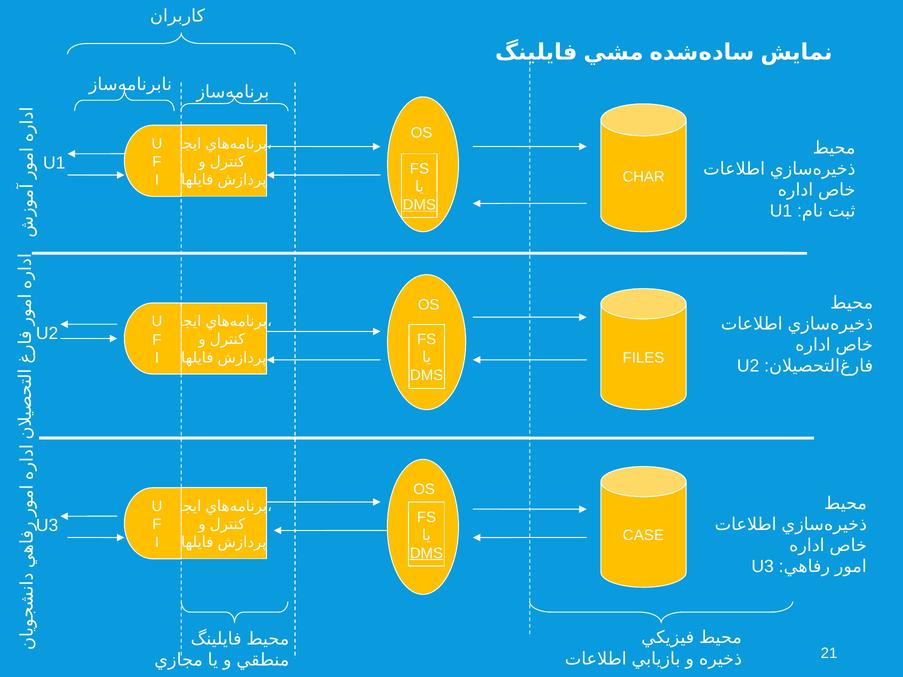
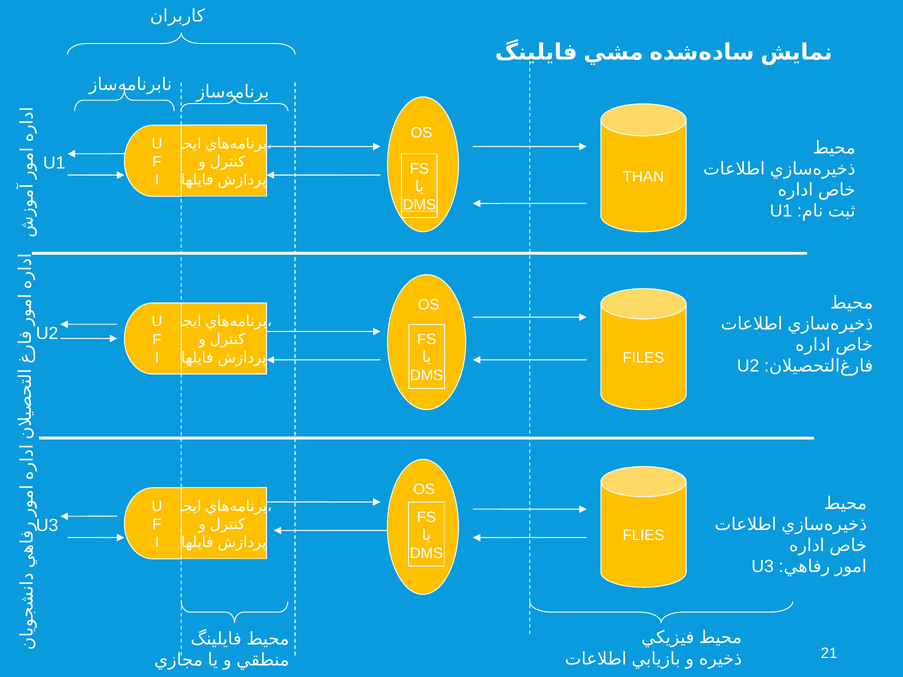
CHAR: CHAR -> THAN
CASE: CASE -> FLIES
DMS at (426, 553) underline: present -> none
